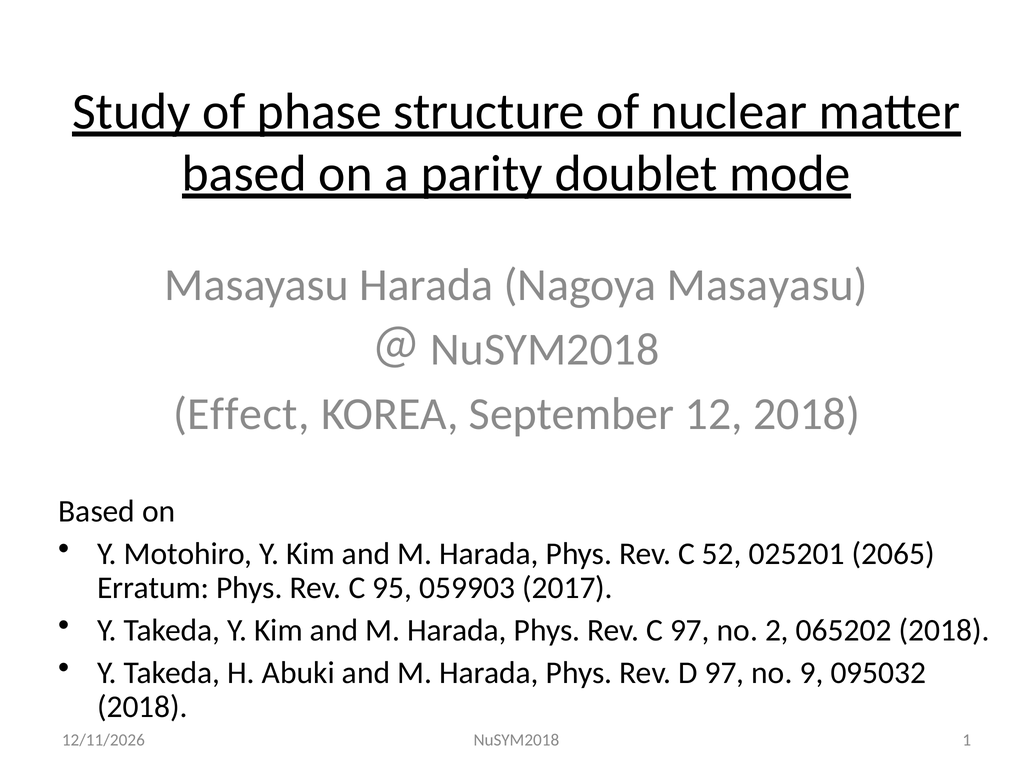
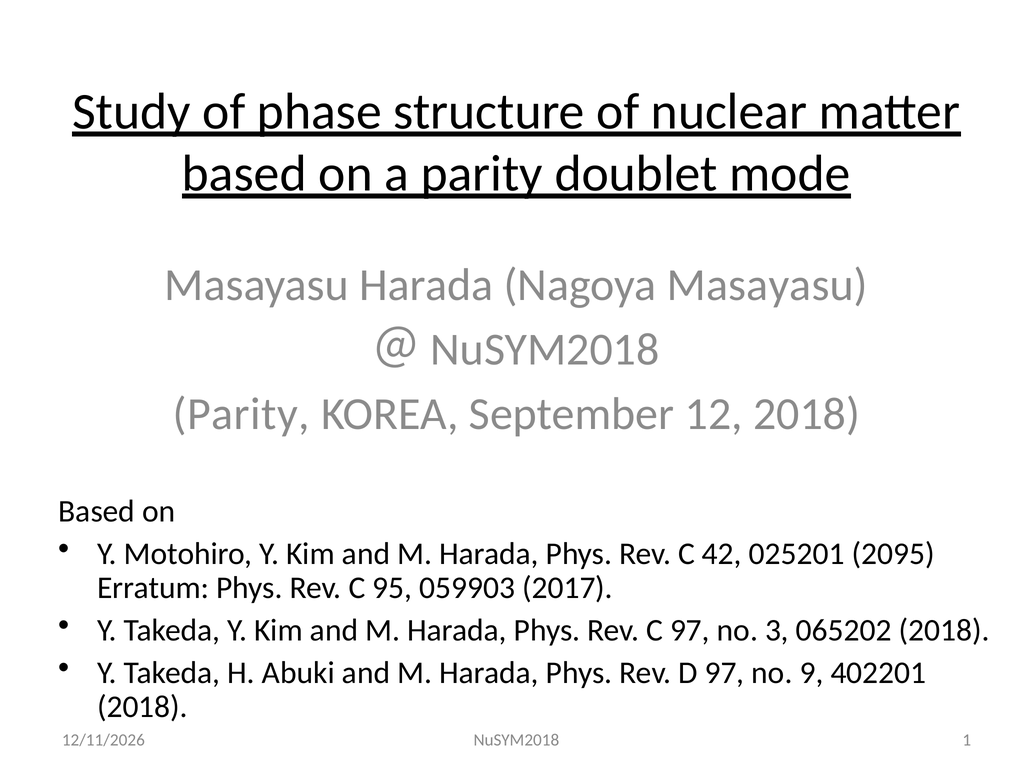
Effect at (241, 414): Effect -> Parity
52: 52 -> 42
2065: 2065 -> 2095
2: 2 -> 3
095032: 095032 -> 402201
